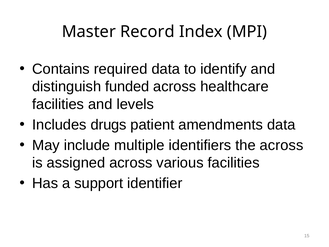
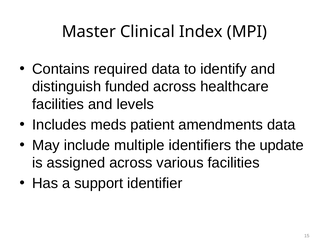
Record: Record -> Clinical
drugs: drugs -> meds
the across: across -> update
